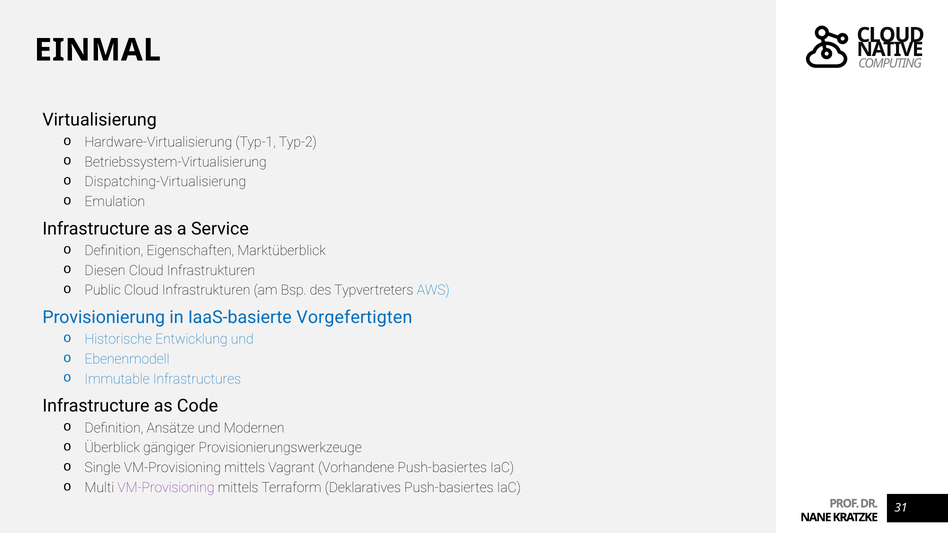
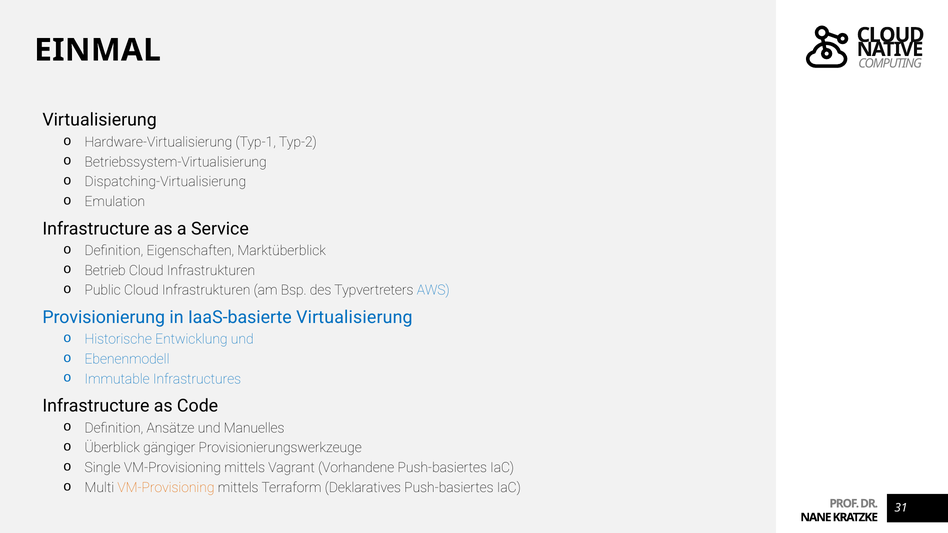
Diesen: Diesen -> Betrieb
IaaS-basierte Vorgefertigten: Vorgefertigten -> Virtualisierung
Modernen: Modernen -> Manuelles
VM-Provisioning at (166, 488) colour: purple -> orange
